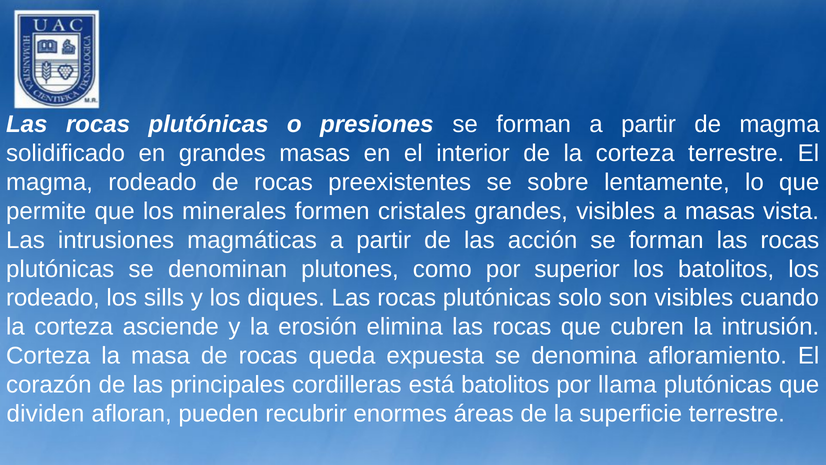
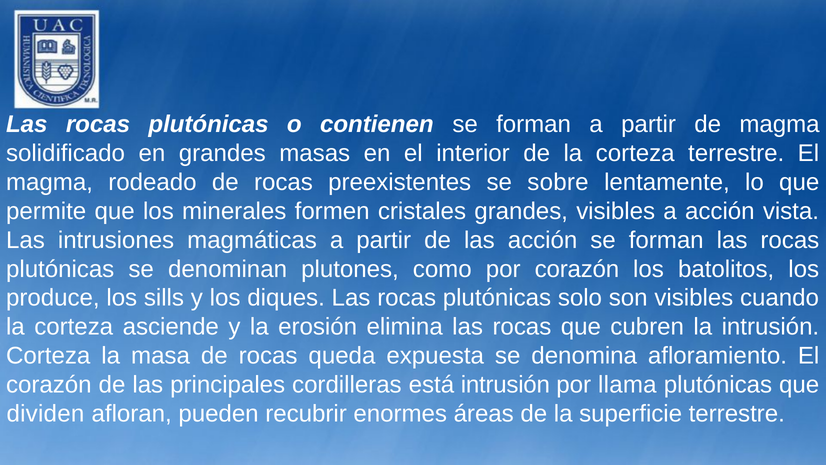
presiones: presiones -> contienen
a masas: masas -> acción
por superior: superior -> corazón
rodeado at (53, 298): rodeado -> produce
está batolitos: batolitos -> intrusión
